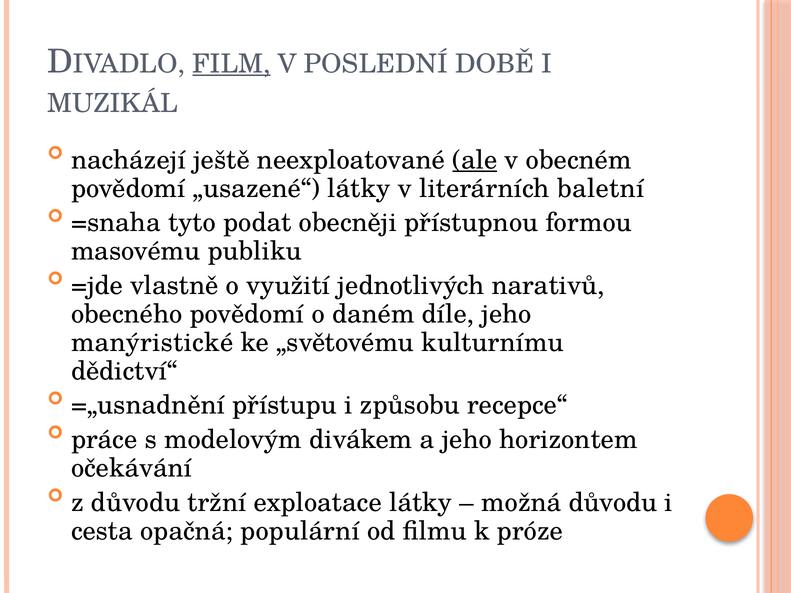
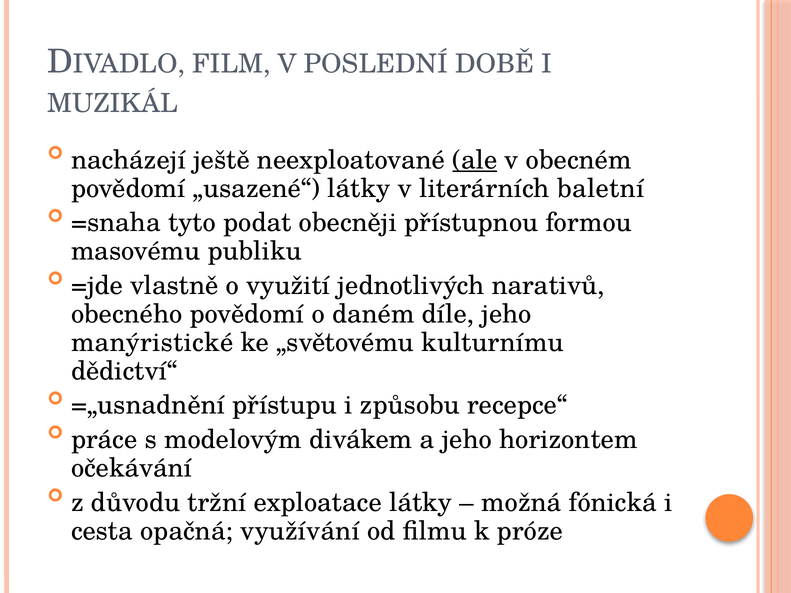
FILM underline: present -> none
možná důvodu: důvodu -> fónická
populární: populární -> využívání
